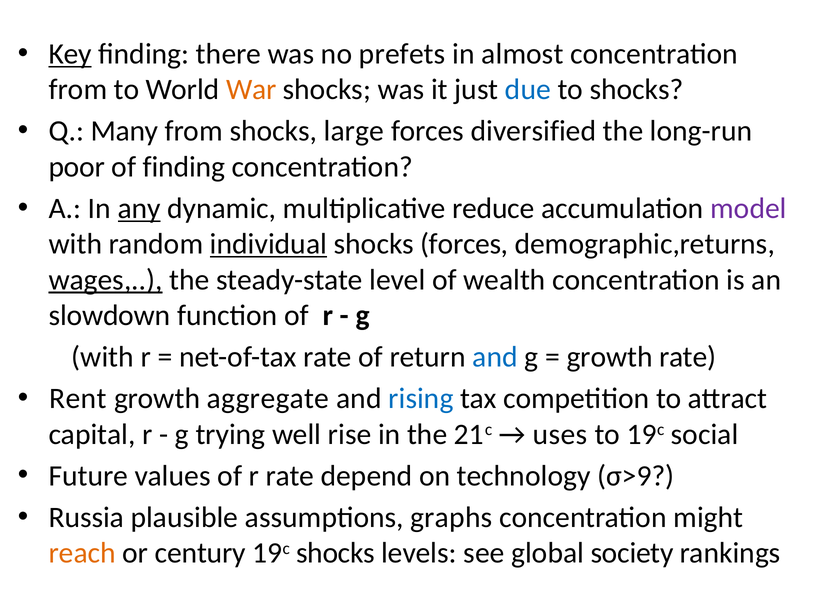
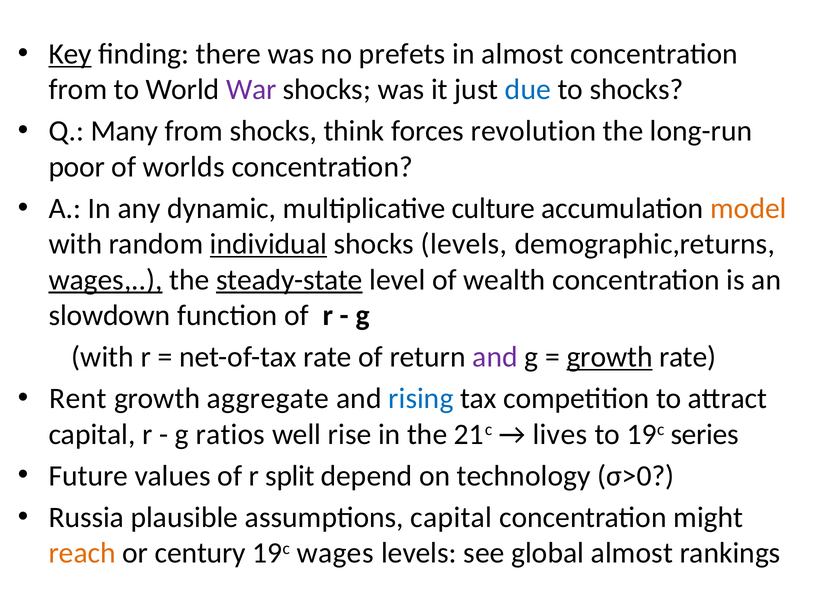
War colour: orange -> purple
large: large -> think
diversified: diversified -> revolution
of finding: finding -> worlds
any underline: present -> none
reduce: reduce -> culture
model colour: purple -> orange
shocks forces: forces -> levels
steady-state underline: none -> present
and at (495, 357) colour: blue -> purple
growth at (610, 357) underline: none -> present
trying: trying -> ratios
uses: uses -> lives
social: social -> series
r rate: rate -> split
σ>9: σ>9 -> σ>0
assumptions graphs: graphs -> capital
19c shocks: shocks -> wages
global society: society -> almost
